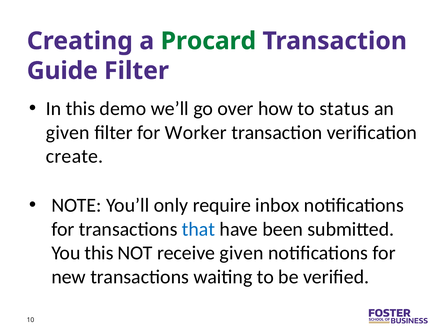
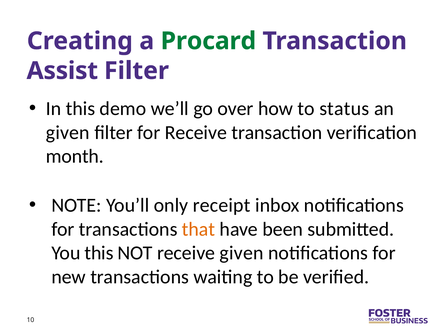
Guide: Guide -> Assist
for Worker: Worker -> Receive
create: create -> month
require: require -> receipt
that colour: blue -> orange
